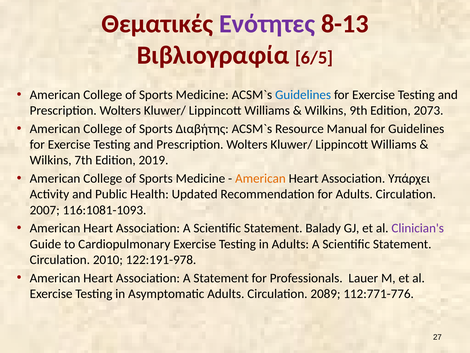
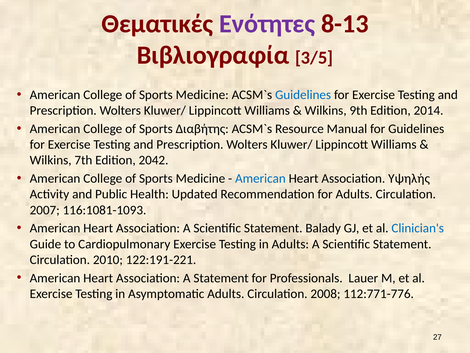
6/5: 6/5 -> 3/5
2073: 2073 -> 2014
2019: 2019 -> 2042
American at (260, 178) colour: orange -> blue
Υπάρχει: Υπάρχει -> Υψηλής
Clinician's colour: purple -> blue
122:191-978: 122:191-978 -> 122:191-221
2089: 2089 -> 2008
